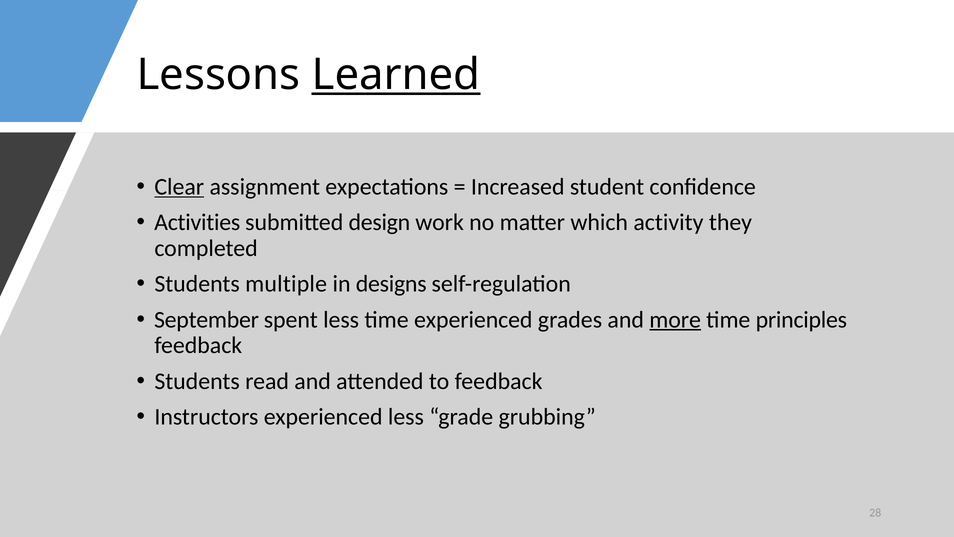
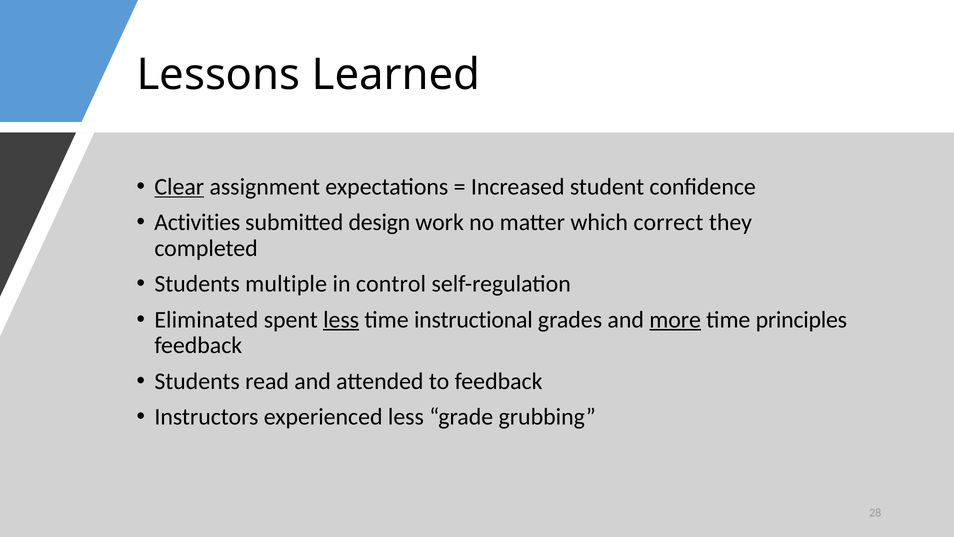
Learned underline: present -> none
activity: activity -> correct
designs: designs -> control
September: September -> Eliminated
less at (341, 319) underline: none -> present
time experienced: experienced -> instructional
